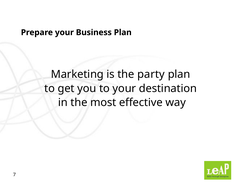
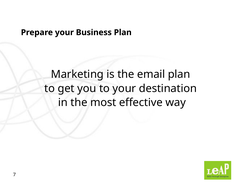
party: party -> email
